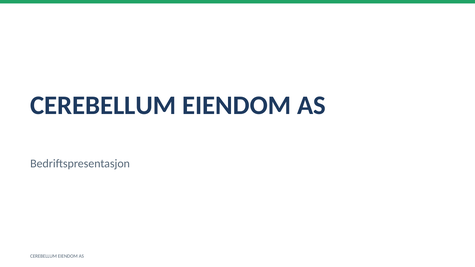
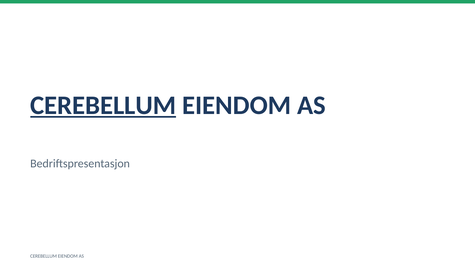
CEREBELLUM at (103, 105) underline: none -> present
